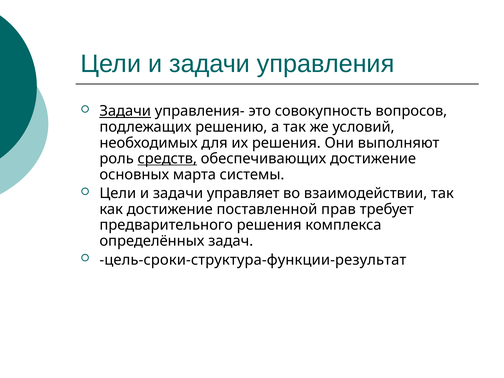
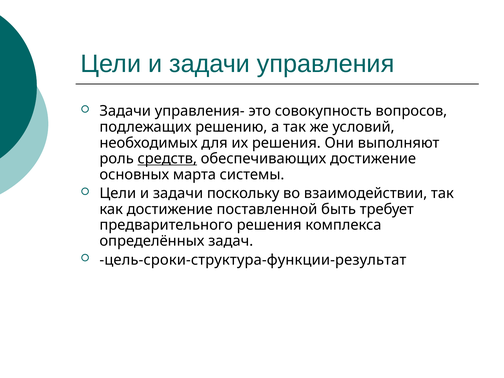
Задачи at (125, 111) underline: present -> none
управляет: управляет -> поскольку
прав: прав -> быть
